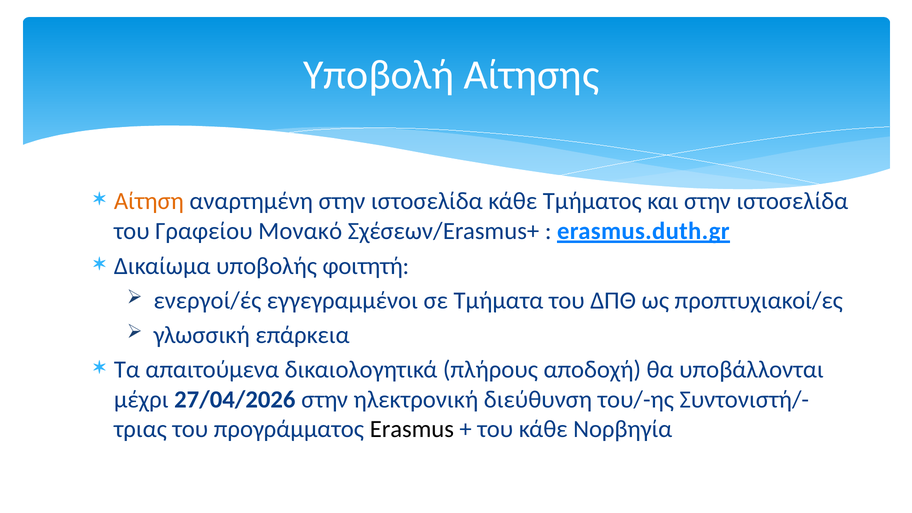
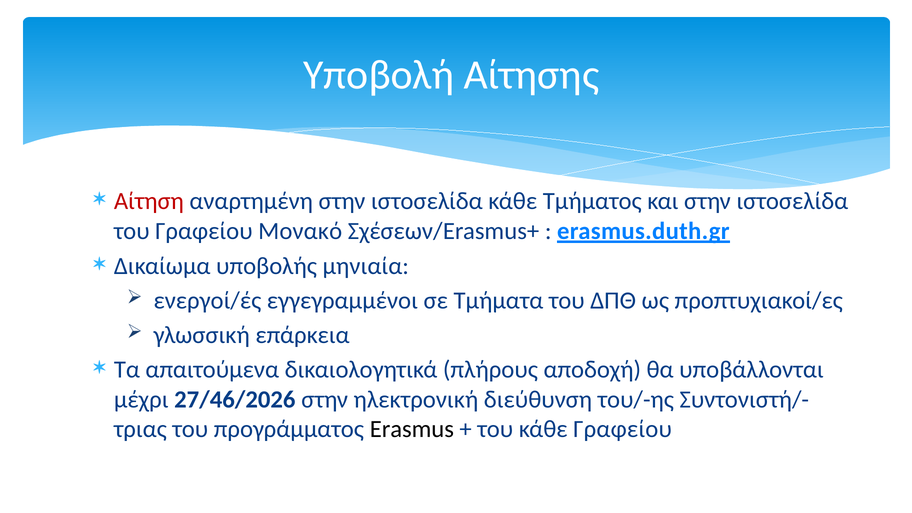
Αίτηση colour: orange -> red
φοιτητή: φοιτητή -> μηνιαία
27/04/2026: 27/04/2026 -> 27/46/2026
κάθε Νορβηγία: Νορβηγία -> Γραφείου
